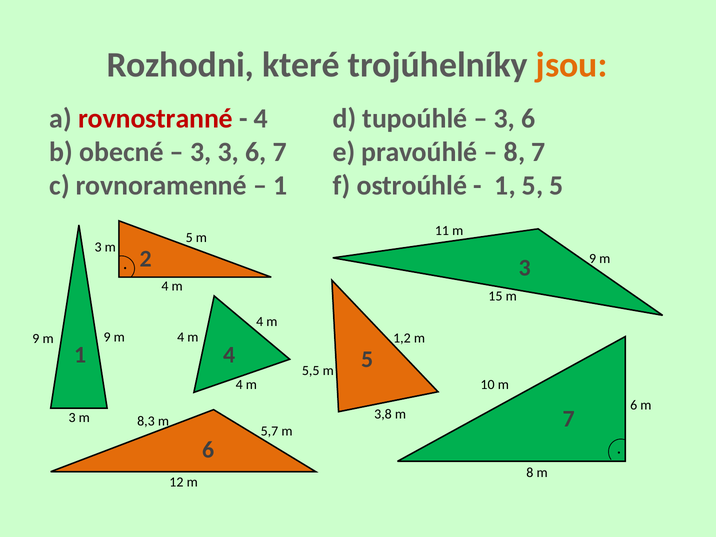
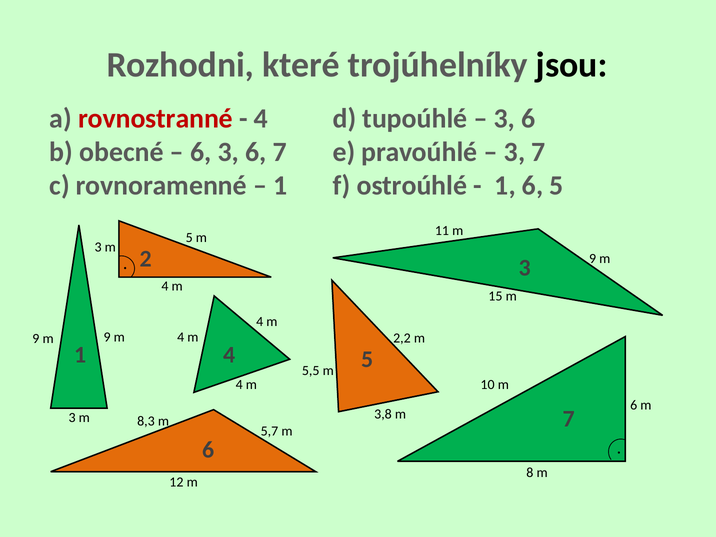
jsou colour: orange -> black
3 at (201, 152): 3 -> 6
8 at (515, 152): 8 -> 3
1 5: 5 -> 6
1,2: 1,2 -> 2,2
